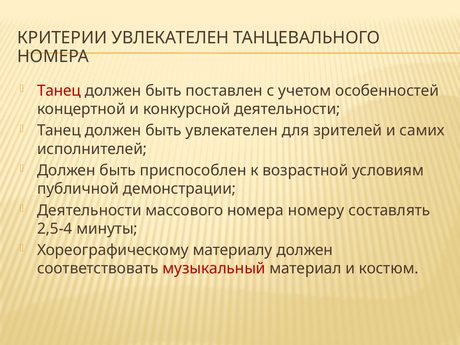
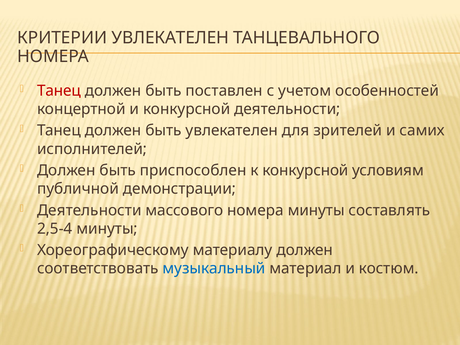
к возрастной: возрастной -> конкурсной
номера номеру: номеру -> минуты
музыкальный colour: red -> blue
